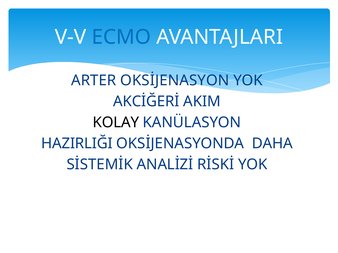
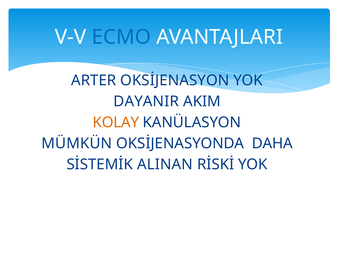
AKCİĞERİ: AKCİĞERİ -> DAYANIR
KOLAY colour: black -> orange
HAZIRLIĞI: HAZIRLIĞI -> MÜMKÜN
ANALİZİ: ANALİZİ -> ALINAN
